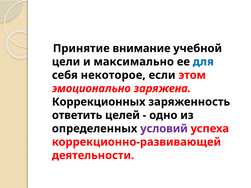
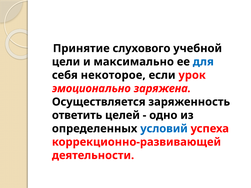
внимание: внимание -> слухового
этом: этом -> урок
Коррекционных: Коррекционных -> Осуществляется
условий colour: purple -> blue
